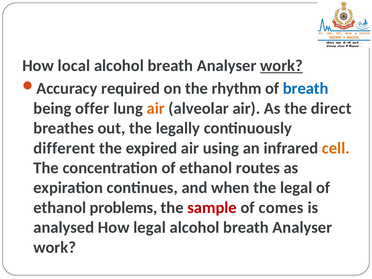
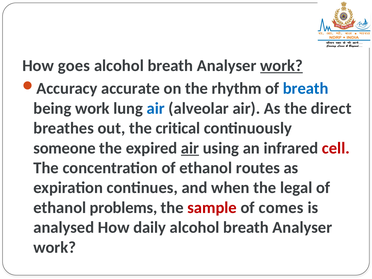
local: local -> goes
required: required -> accurate
being offer: offer -> work
air at (156, 108) colour: orange -> blue
legally: legally -> critical
different: different -> someone
air at (190, 148) underline: none -> present
cell colour: orange -> red
How legal: legal -> daily
